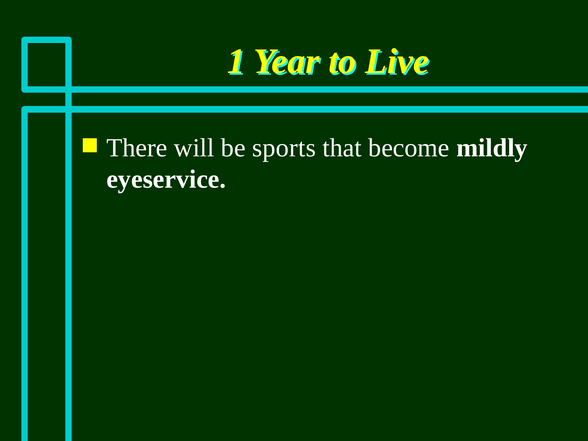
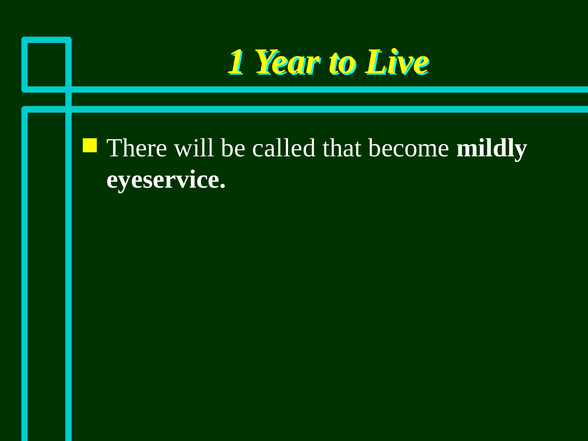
sports: sports -> called
